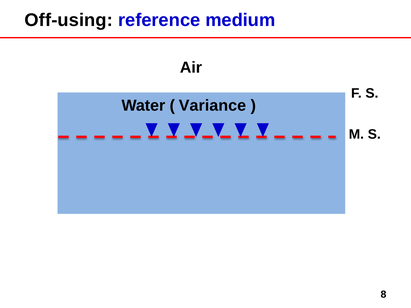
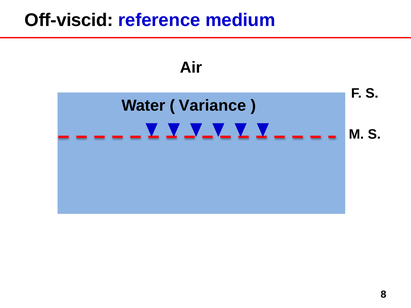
Off-using: Off-using -> Off-viscid
